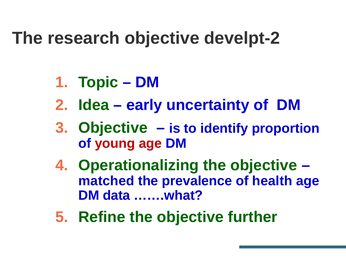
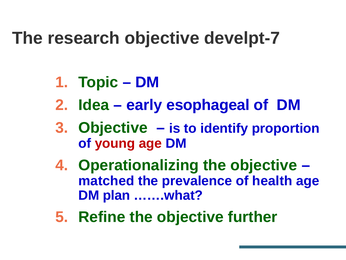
develpt-2: develpt-2 -> develpt-7
uncertainty: uncertainty -> esophageal
data: data -> plan
